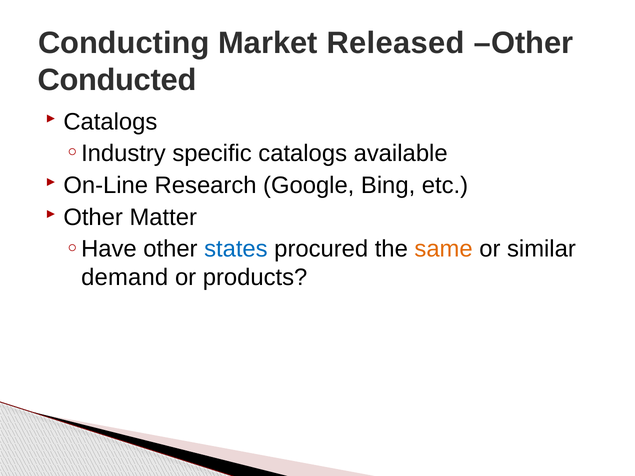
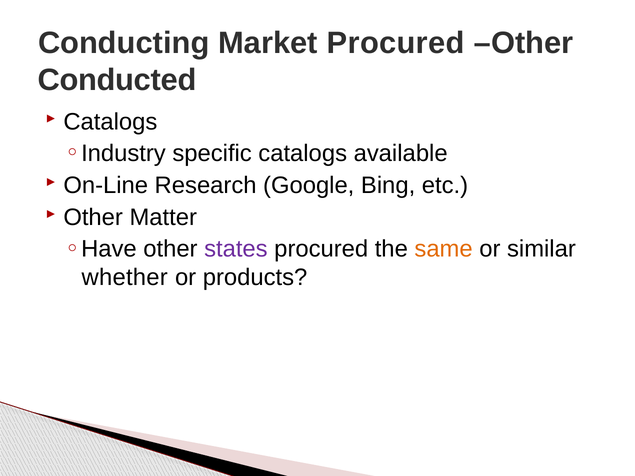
Market Released: Released -> Procured
states colour: blue -> purple
demand: demand -> whether
